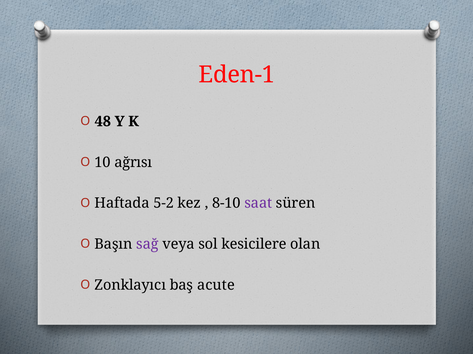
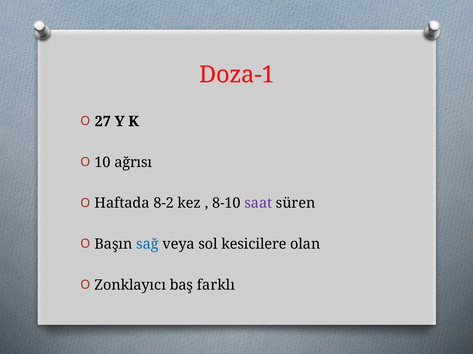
Eden-1: Eden-1 -> Doza-1
48: 48 -> 27
5-2: 5-2 -> 8-2
sağ colour: purple -> blue
acute: acute -> farklı
